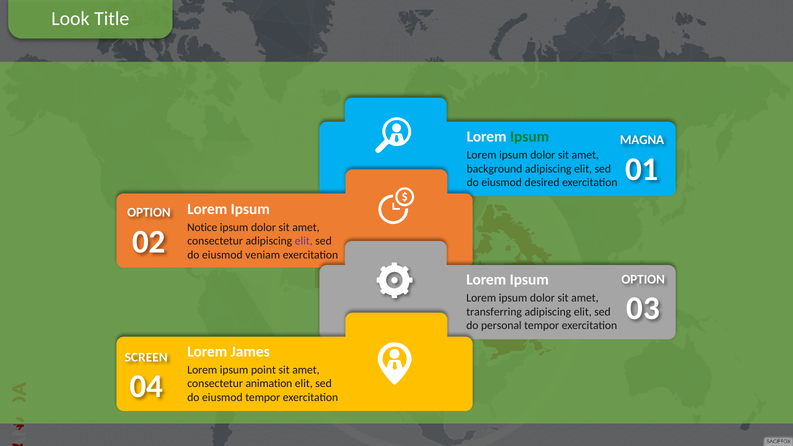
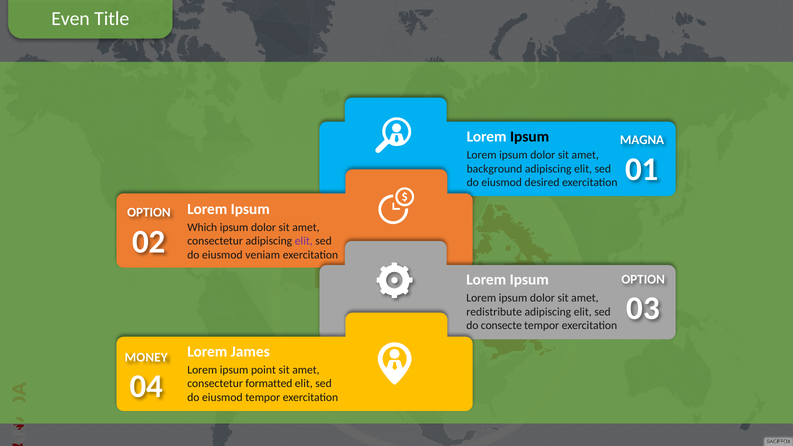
Look: Look -> Even
Ipsum at (530, 137) colour: green -> black
Notice: Notice -> Which
transferring: transferring -> redistribute
personal: personal -> consecte
SCREEN: SCREEN -> MONEY
animation: animation -> formatted
